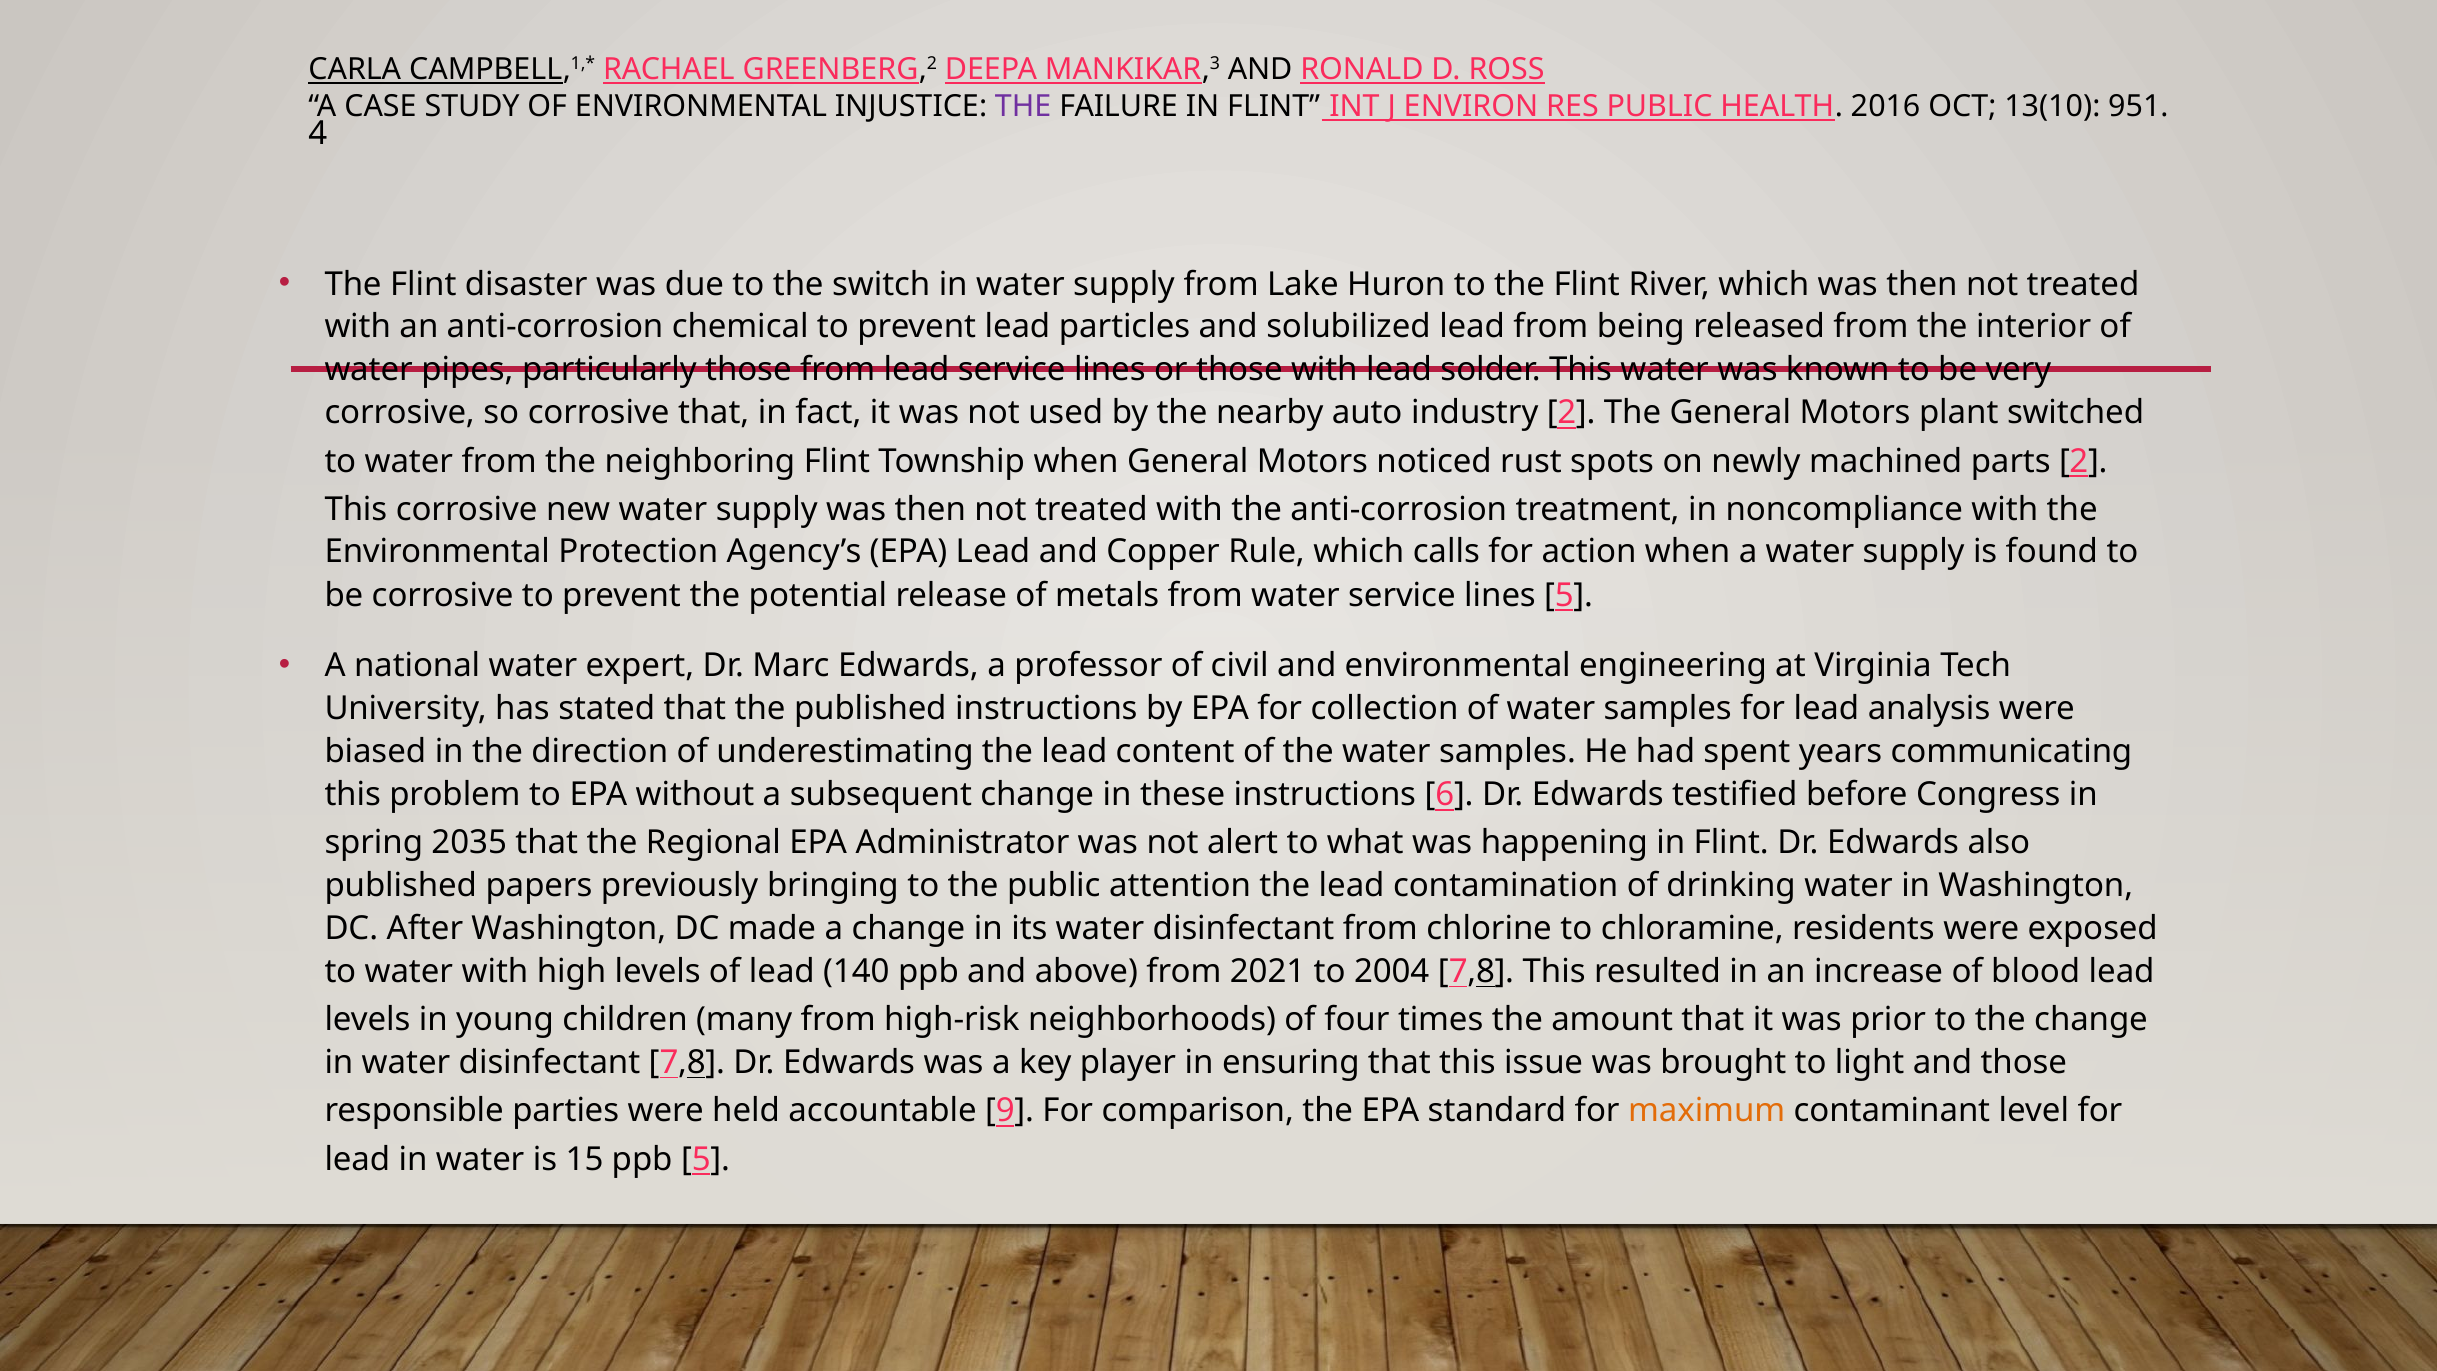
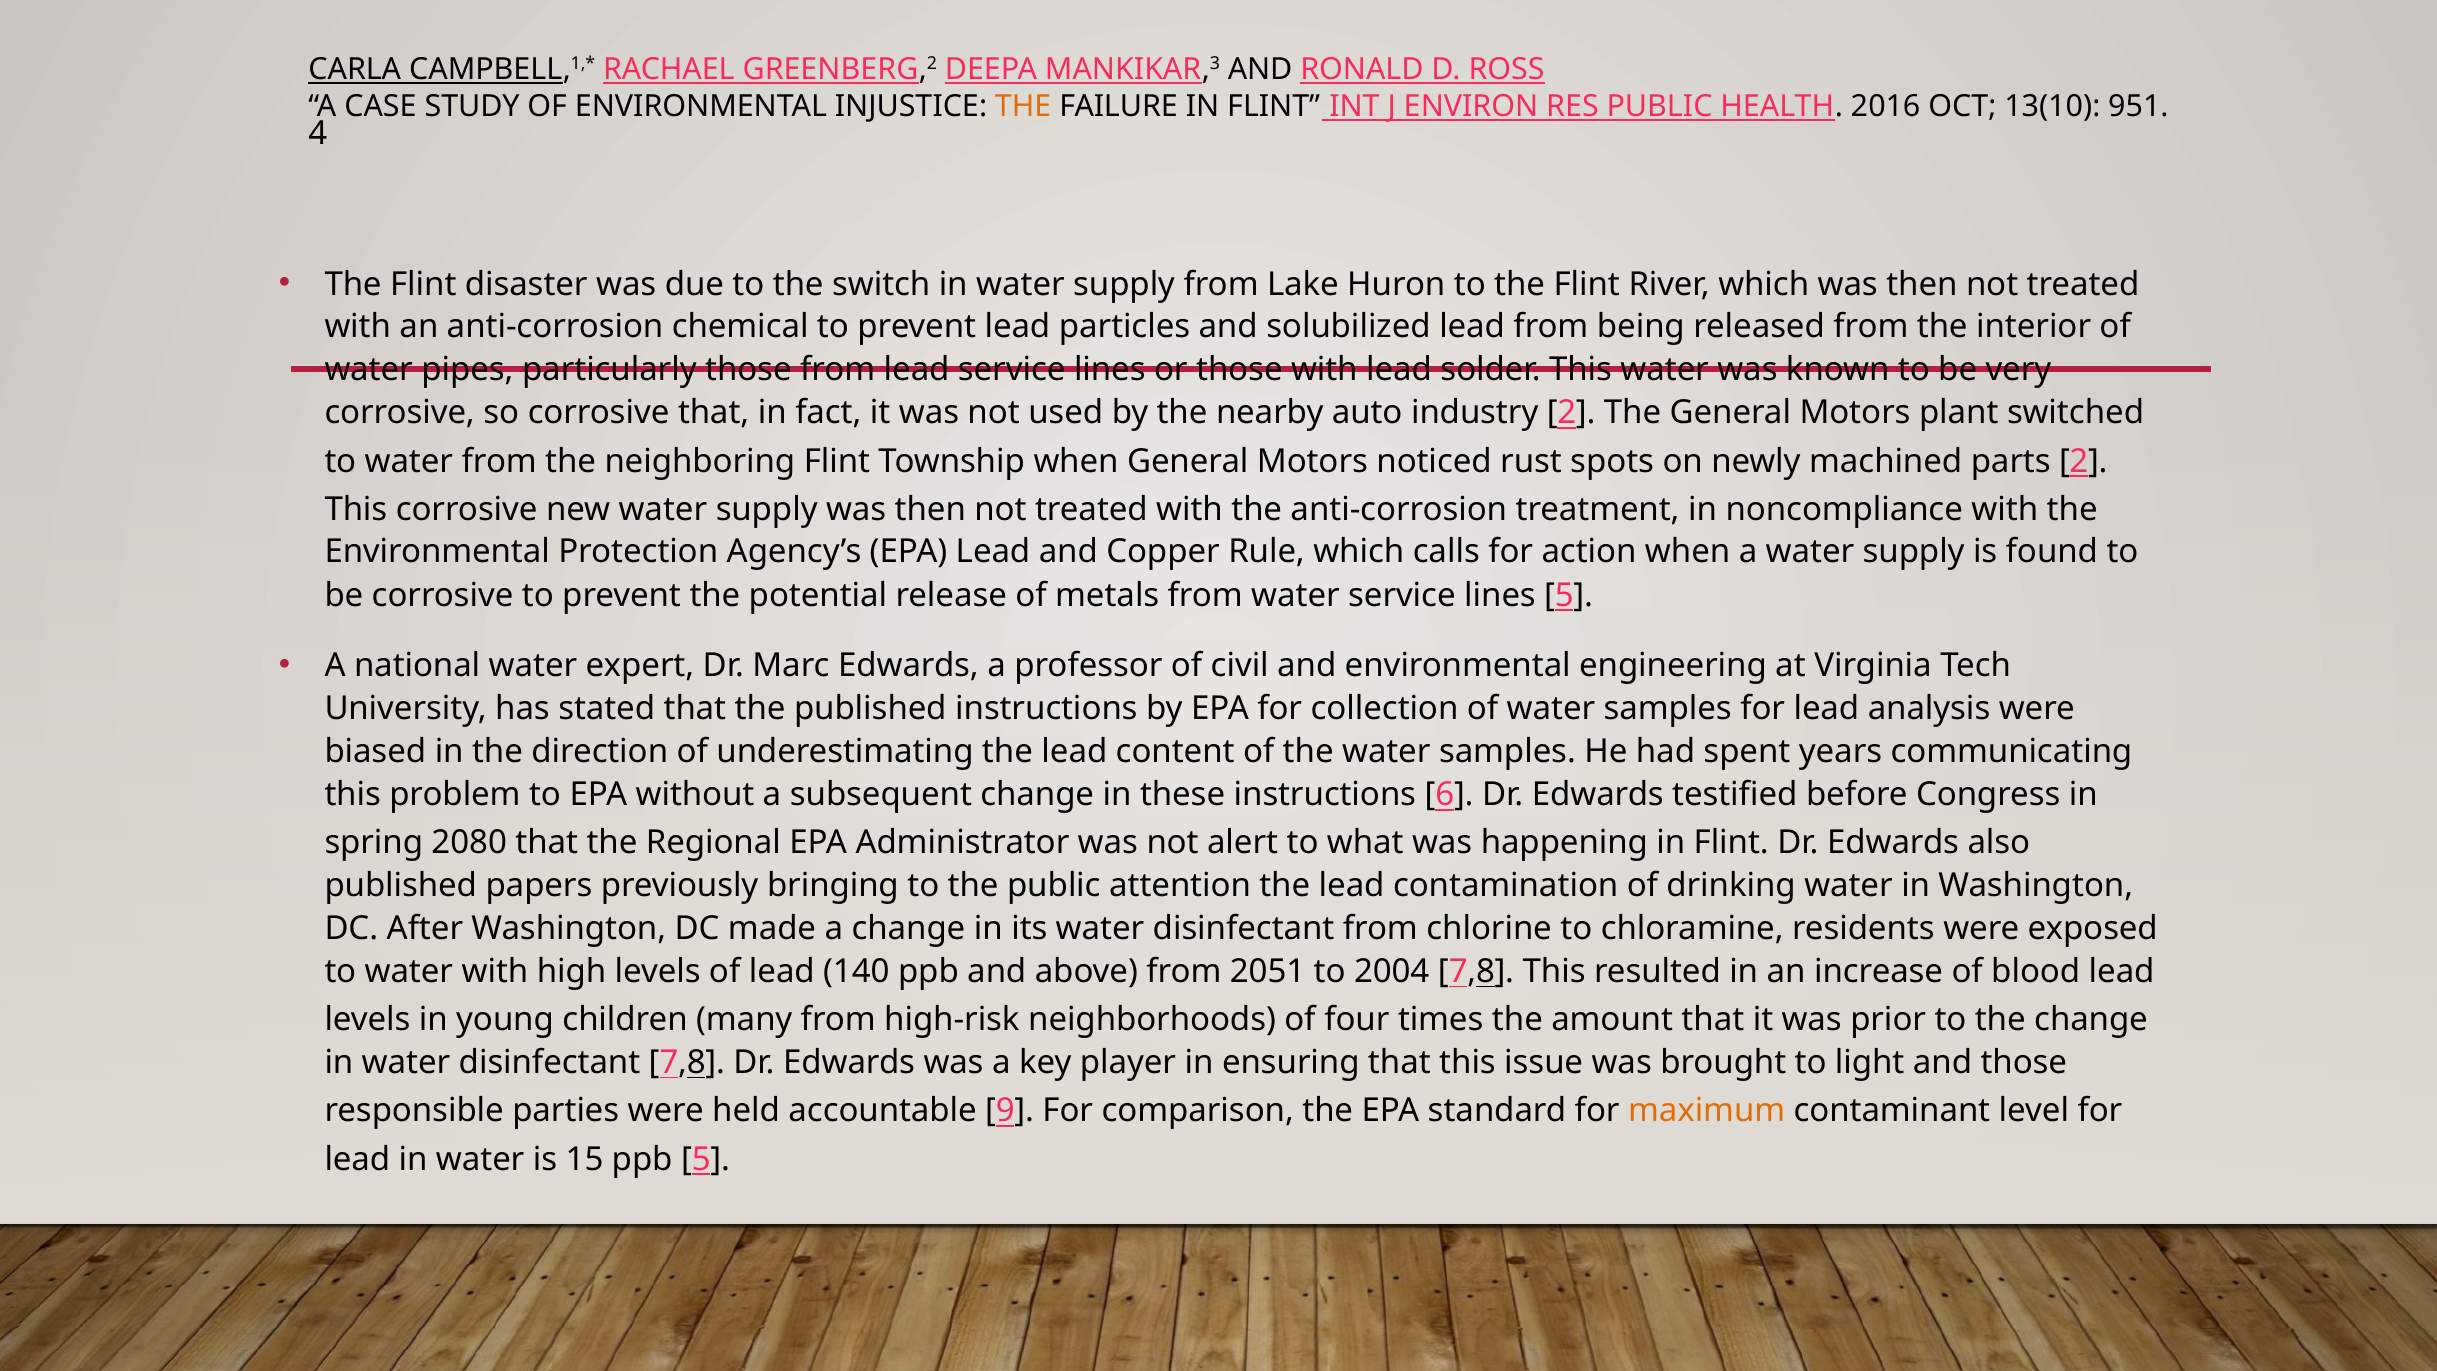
THE at (1023, 106) colour: purple -> orange
2035: 2035 -> 2080
2021: 2021 -> 2051
